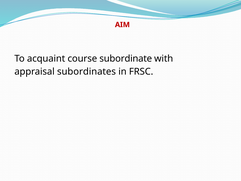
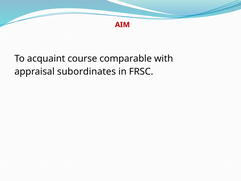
subordinate: subordinate -> comparable
